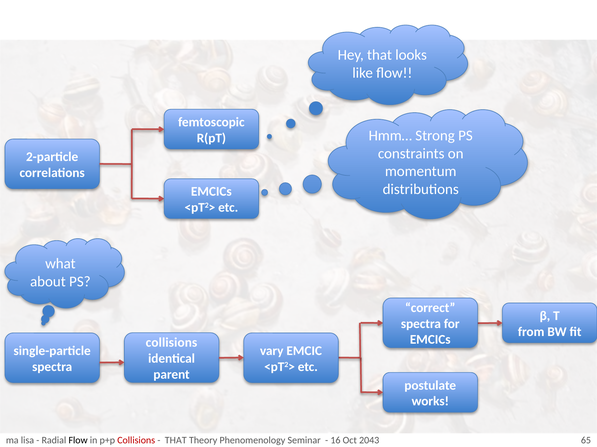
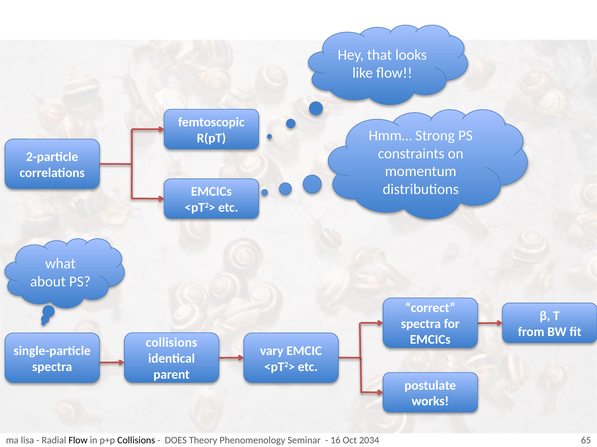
Collisions at (136, 441) colour: red -> black
THAT at (176, 441): THAT -> DOES
2043: 2043 -> 2034
